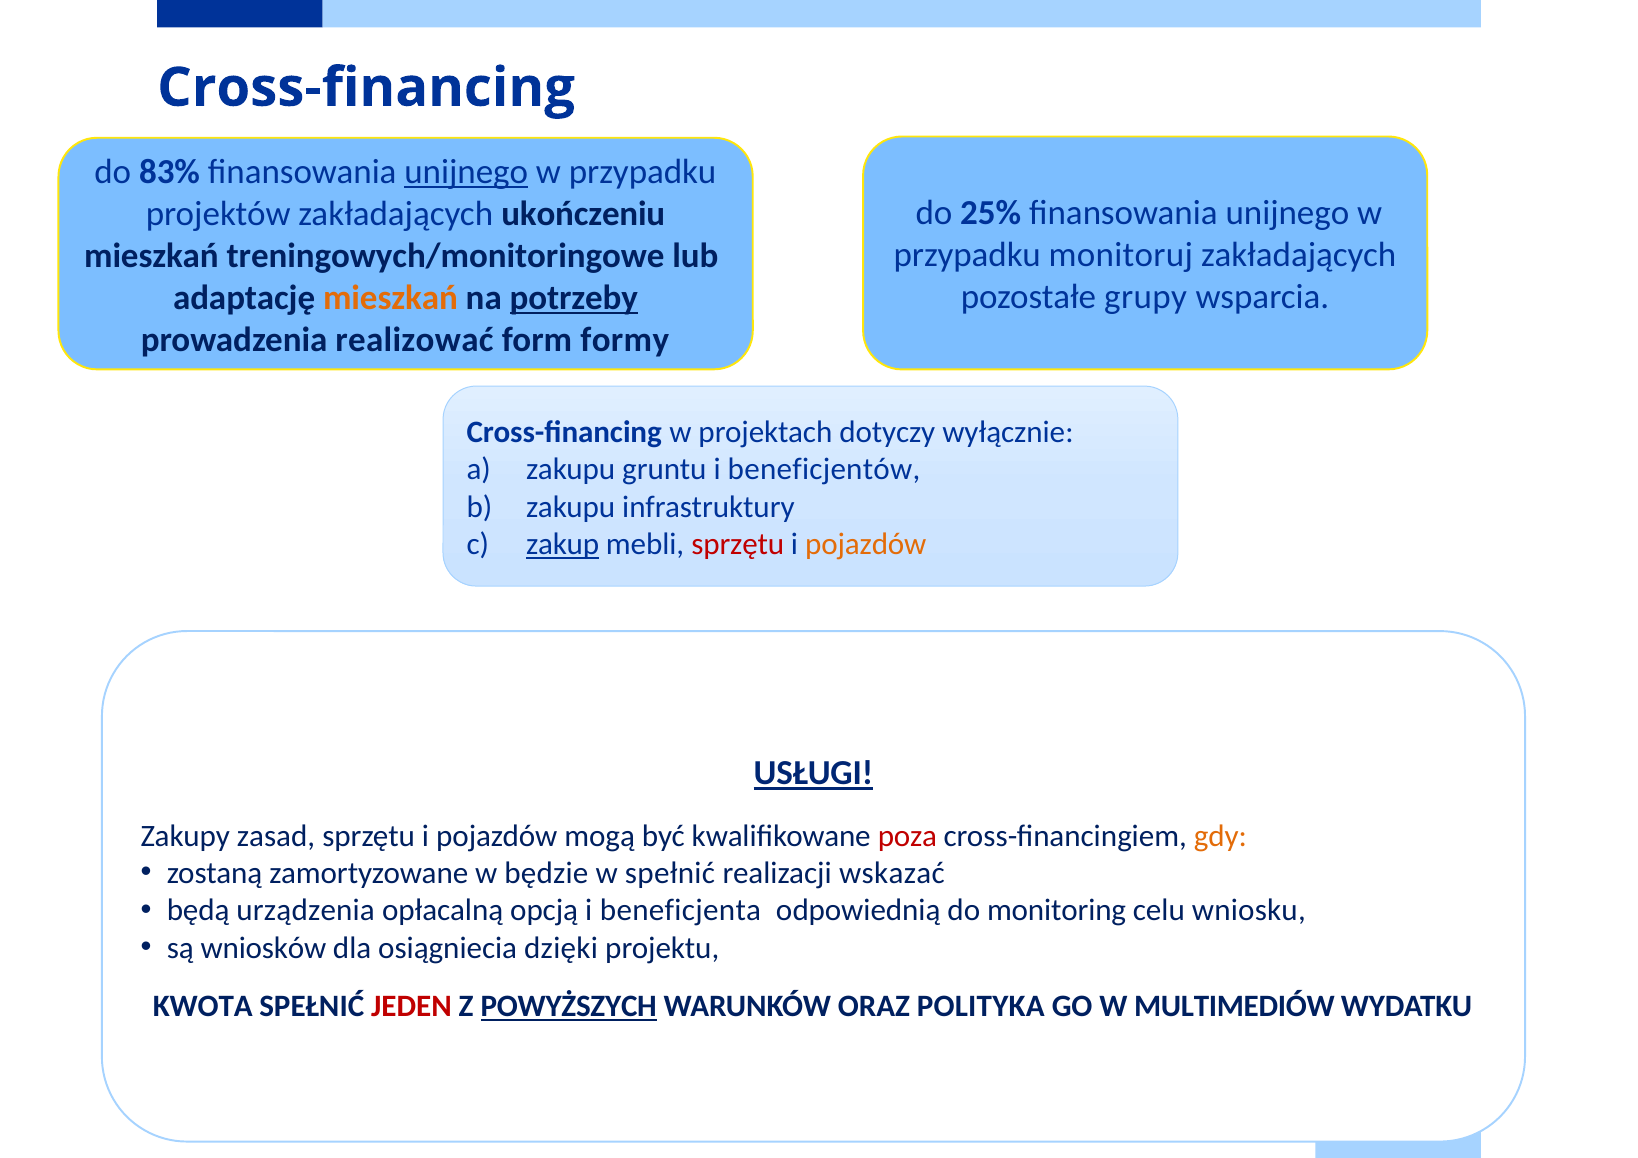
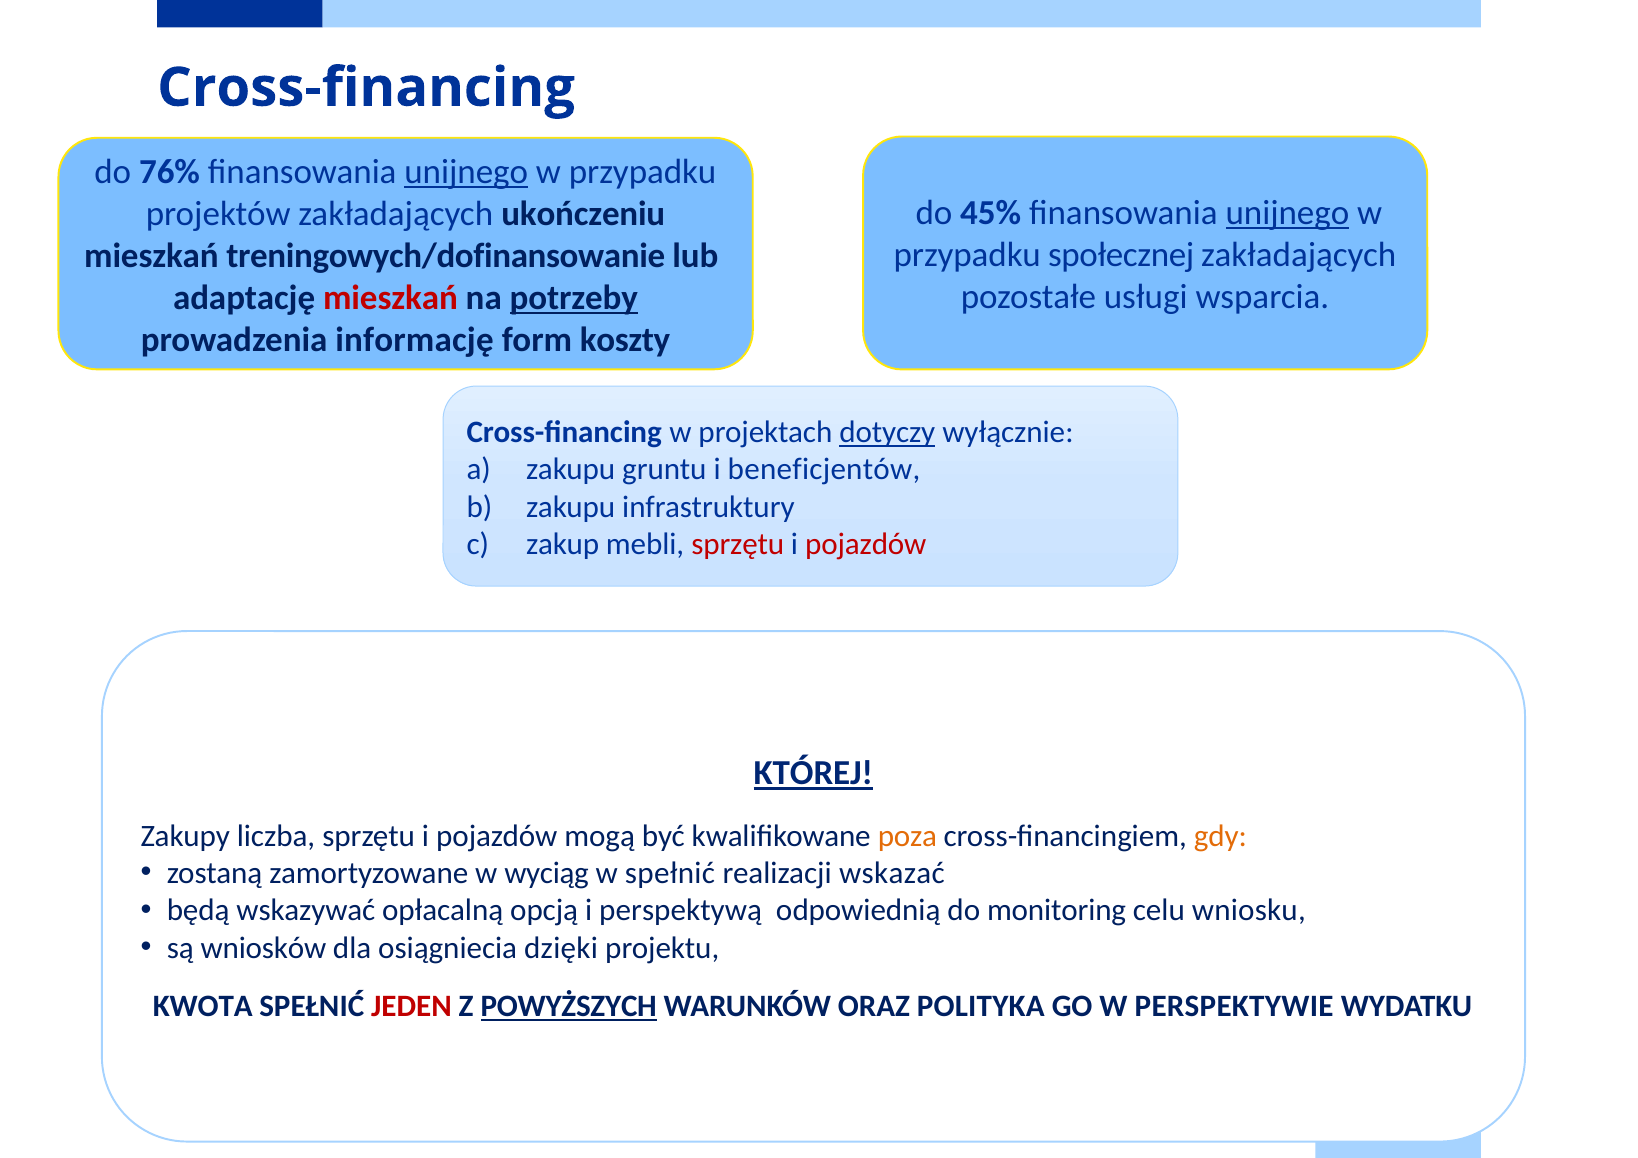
83%: 83% -> 76%
25%: 25% -> 45%
unijnego at (1287, 213) underline: none -> present
monitoruj: monitoruj -> społecznej
treningowych/monitoringowe: treningowych/monitoringowe -> treningowych/dofinansowanie
grupy: grupy -> usługi
mieszkań at (390, 298) colour: orange -> red
realizować: realizować -> informację
formy: formy -> koszty
dotyczy underline: none -> present
zakup underline: present -> none
pojazdów at (866, 544) colour: orange -> red
USŁUGI: USŁUGI -> KTÓREJ
zasad: zasad -> liczba
poza colour: red -> orange
będzie: będzie -> wyciąg
urządzenia: urządzenia -> wskazywać
beneficjenta: beneficjenta -> perspektywą
MULTIMEDIÓW: MULTIMEDIÓW -> PERSPEKTYWIE
